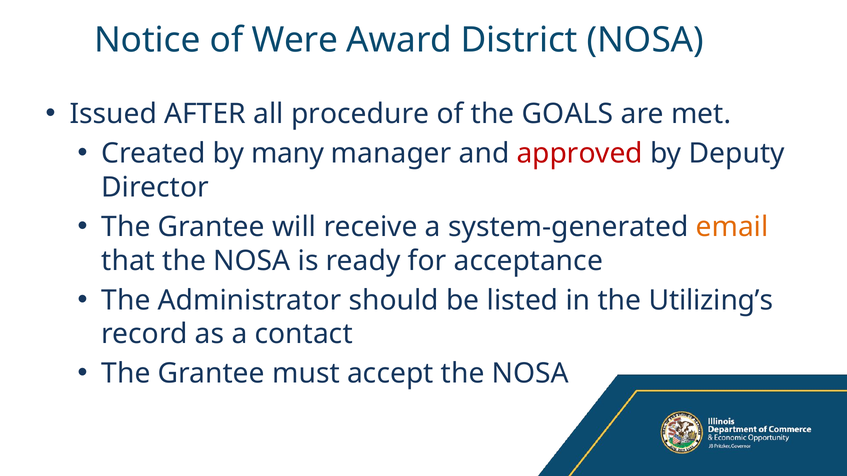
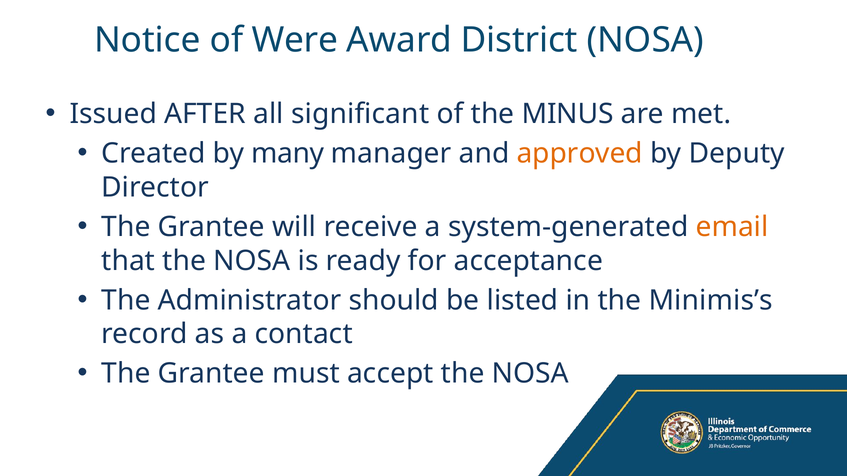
procedure: procedure -> significant
GOALS: GOALS -> MINUS
approved colour: red -> orange
Utilizing’s: Utilizing’s -> Minimis’s
